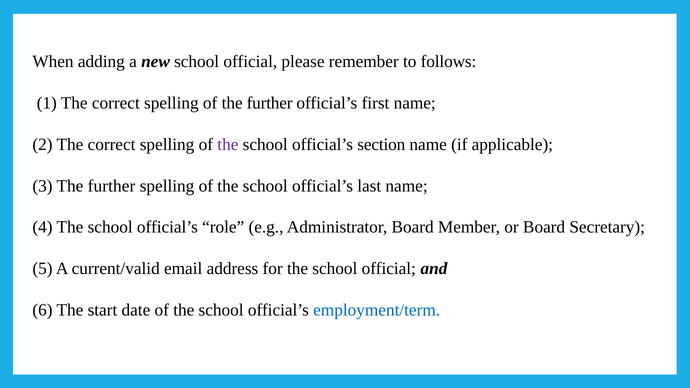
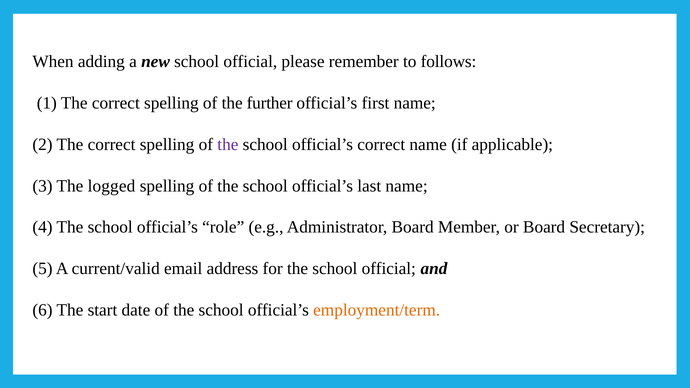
official’s section: section -> correct
3 The further: further -> logged
employment/term colour: blue -> orange
